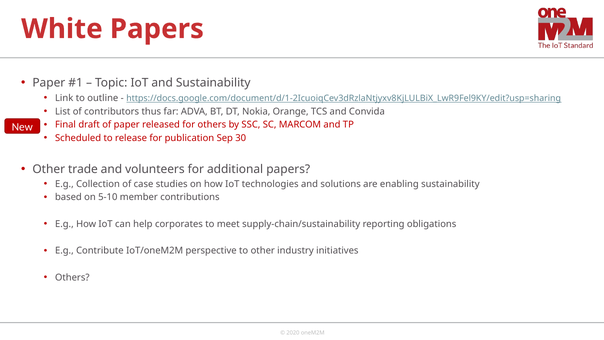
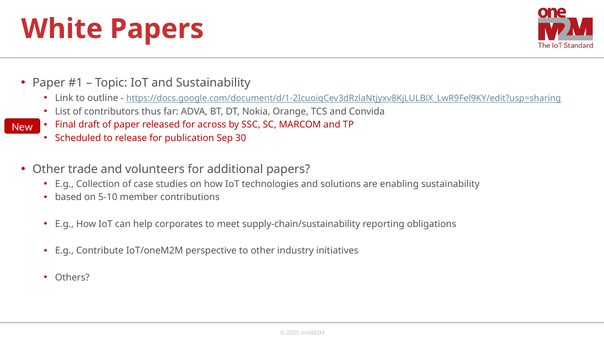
for others: others -> across
